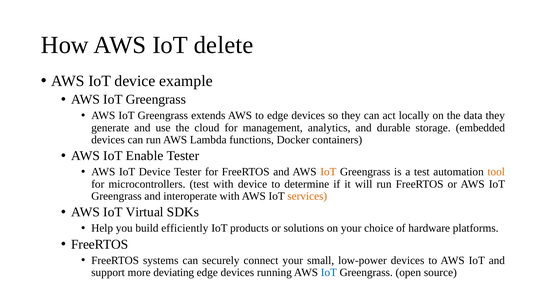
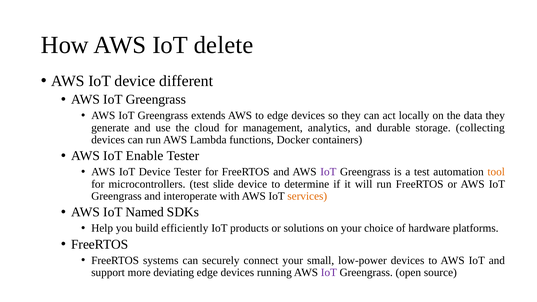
example: example -> different
embedded: embedded -> collecting
IoT at (328, 172) colour: orange -> purple
test with: with -> slide
Virtual: Virtual -> Named
IoT at (329, 273) colour: blue -> purple
